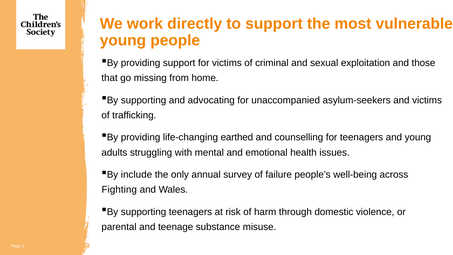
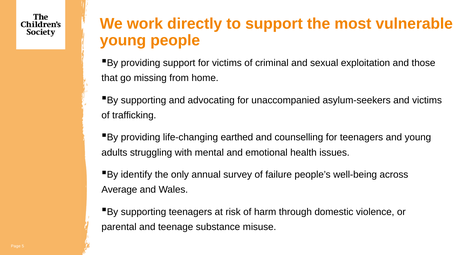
include: include -> identify
Fighting: Fighting -> Average
